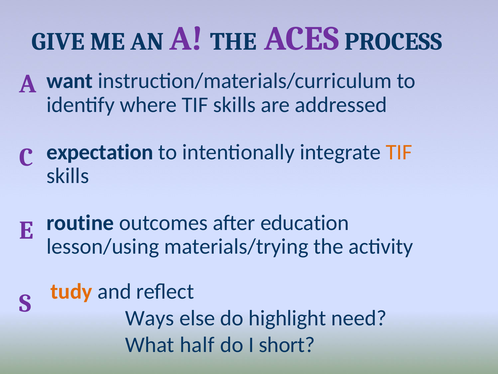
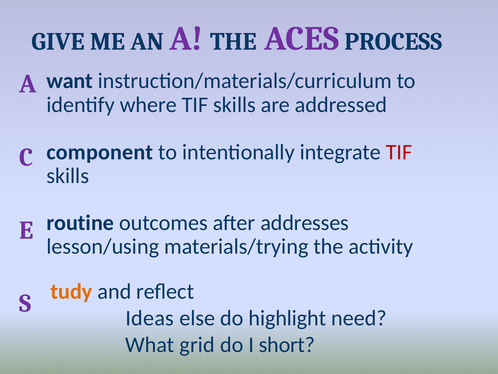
expectation: expectation -> component
TIF at (399, 152) colour: orange -> red
education: education -> addresses
Ways: Ways -> Ideas
half: half -> grid
